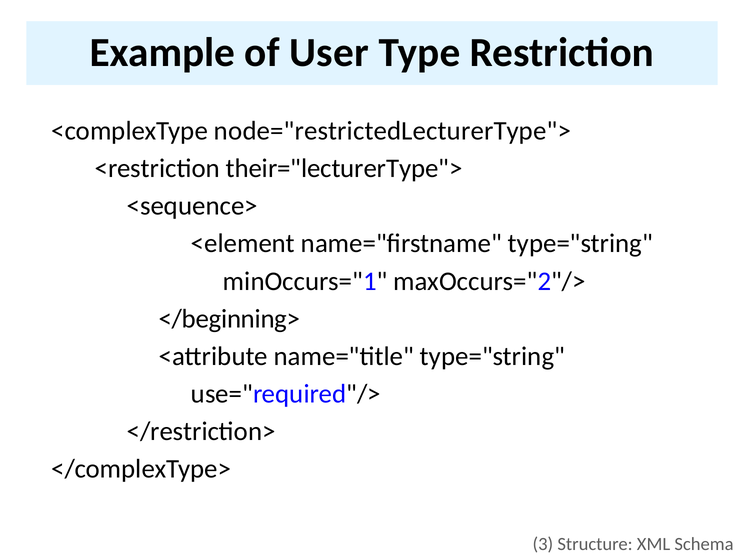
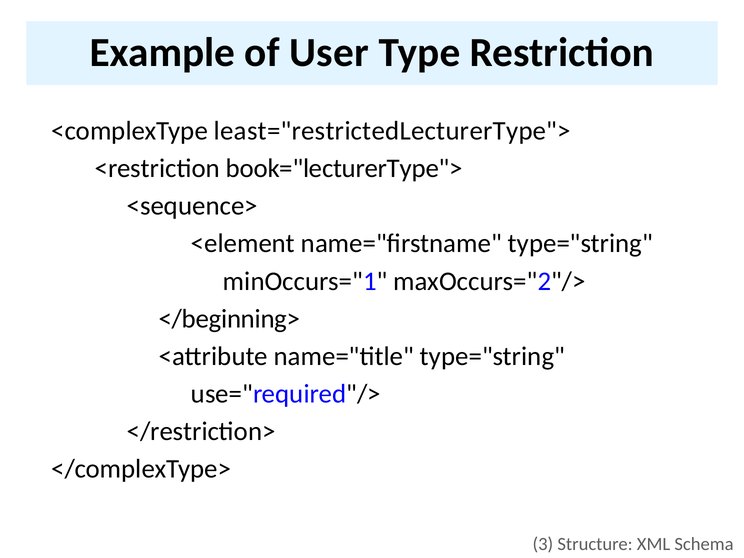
node="restrictedLecturerType">: node="restrictedLecturerType"> -> least="restrictedLecturerType">
their="lecturerType">: their="lecturerType"> -> book="lecturerType">
